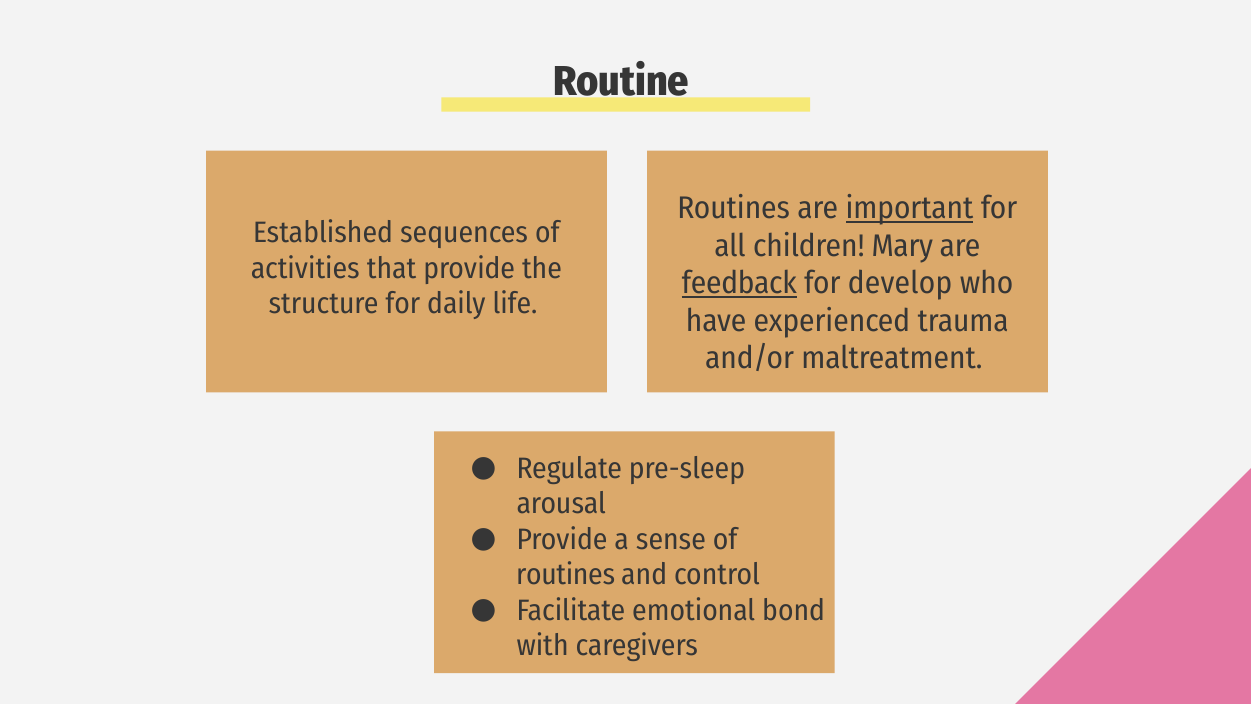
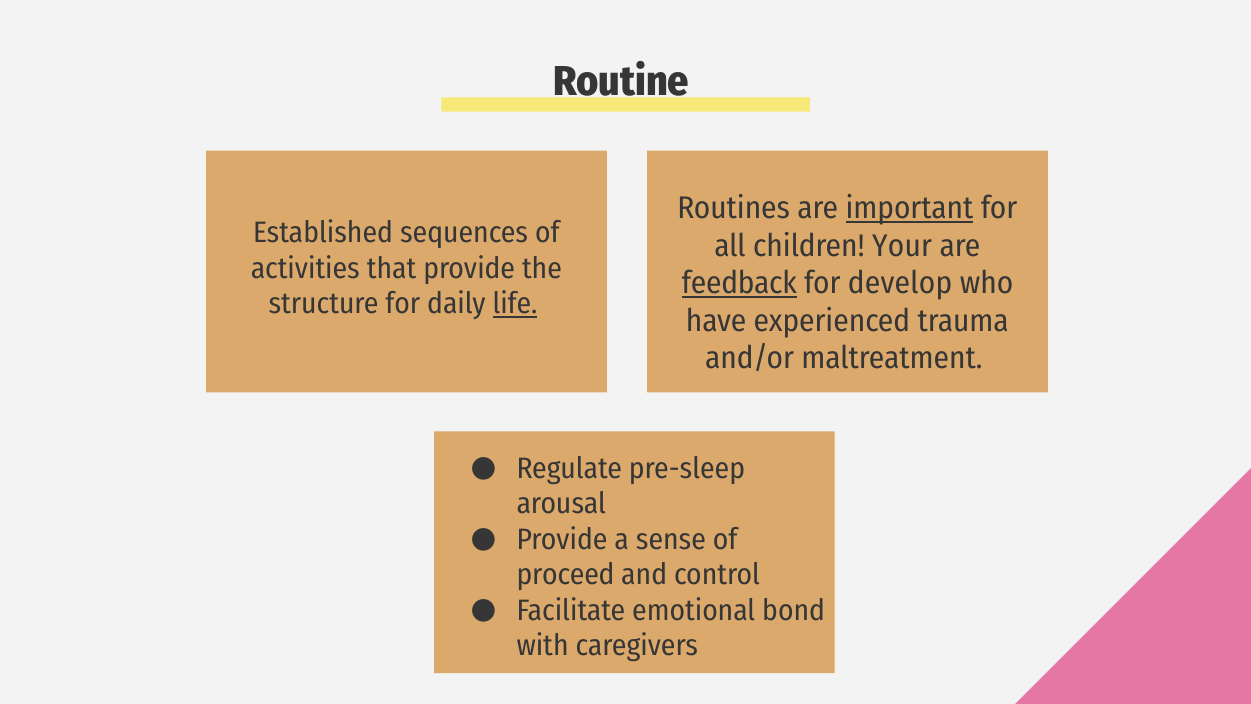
Mary: Mary -> Your
life underline: none -> present
routines at (566, 575): routines -> proceed
